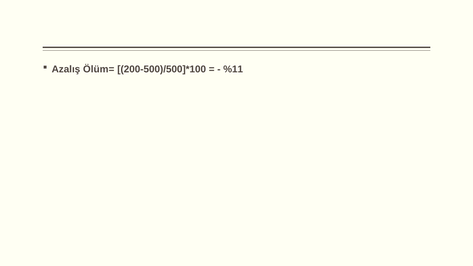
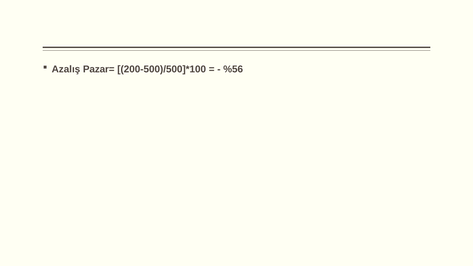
Ölüm=: Ölüm= -> Pazar=
%11: %11 -> %56
